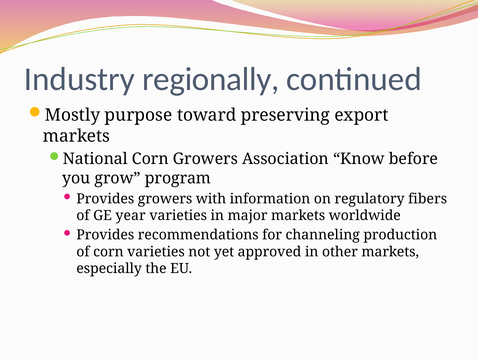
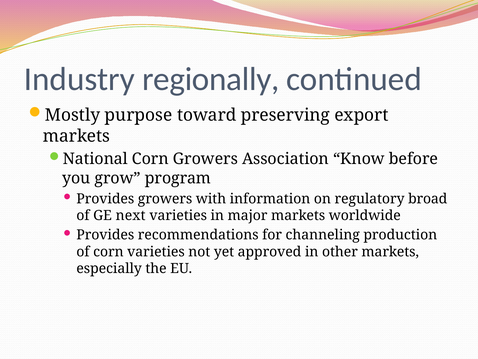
fibers: fibers -> broad
year: year -> next
